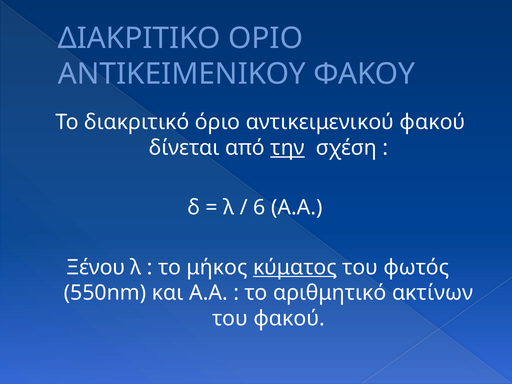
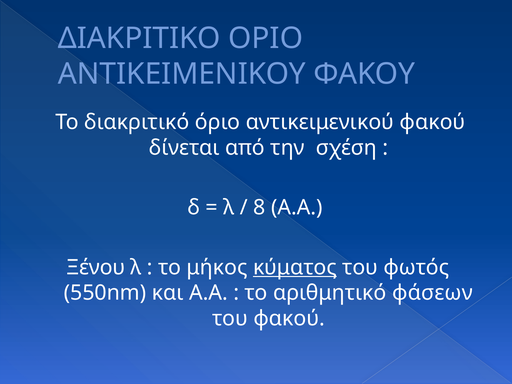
την underline: present -> none
6: 6 -> 8
ακτίνων: ακτίνων -> φάσεων
